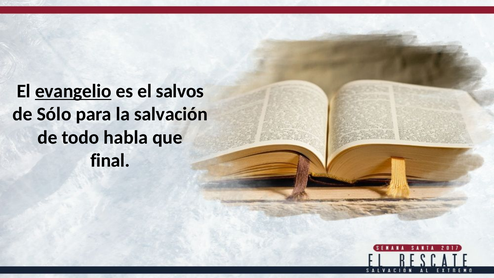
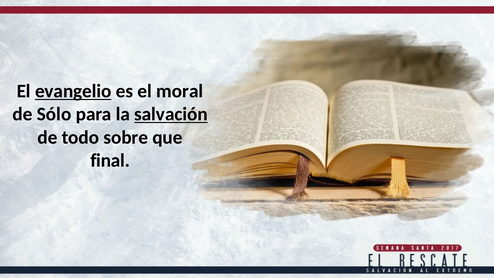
salvos: salvos -> moral
salvación underline: none -> present
habla: habla -> sobre
